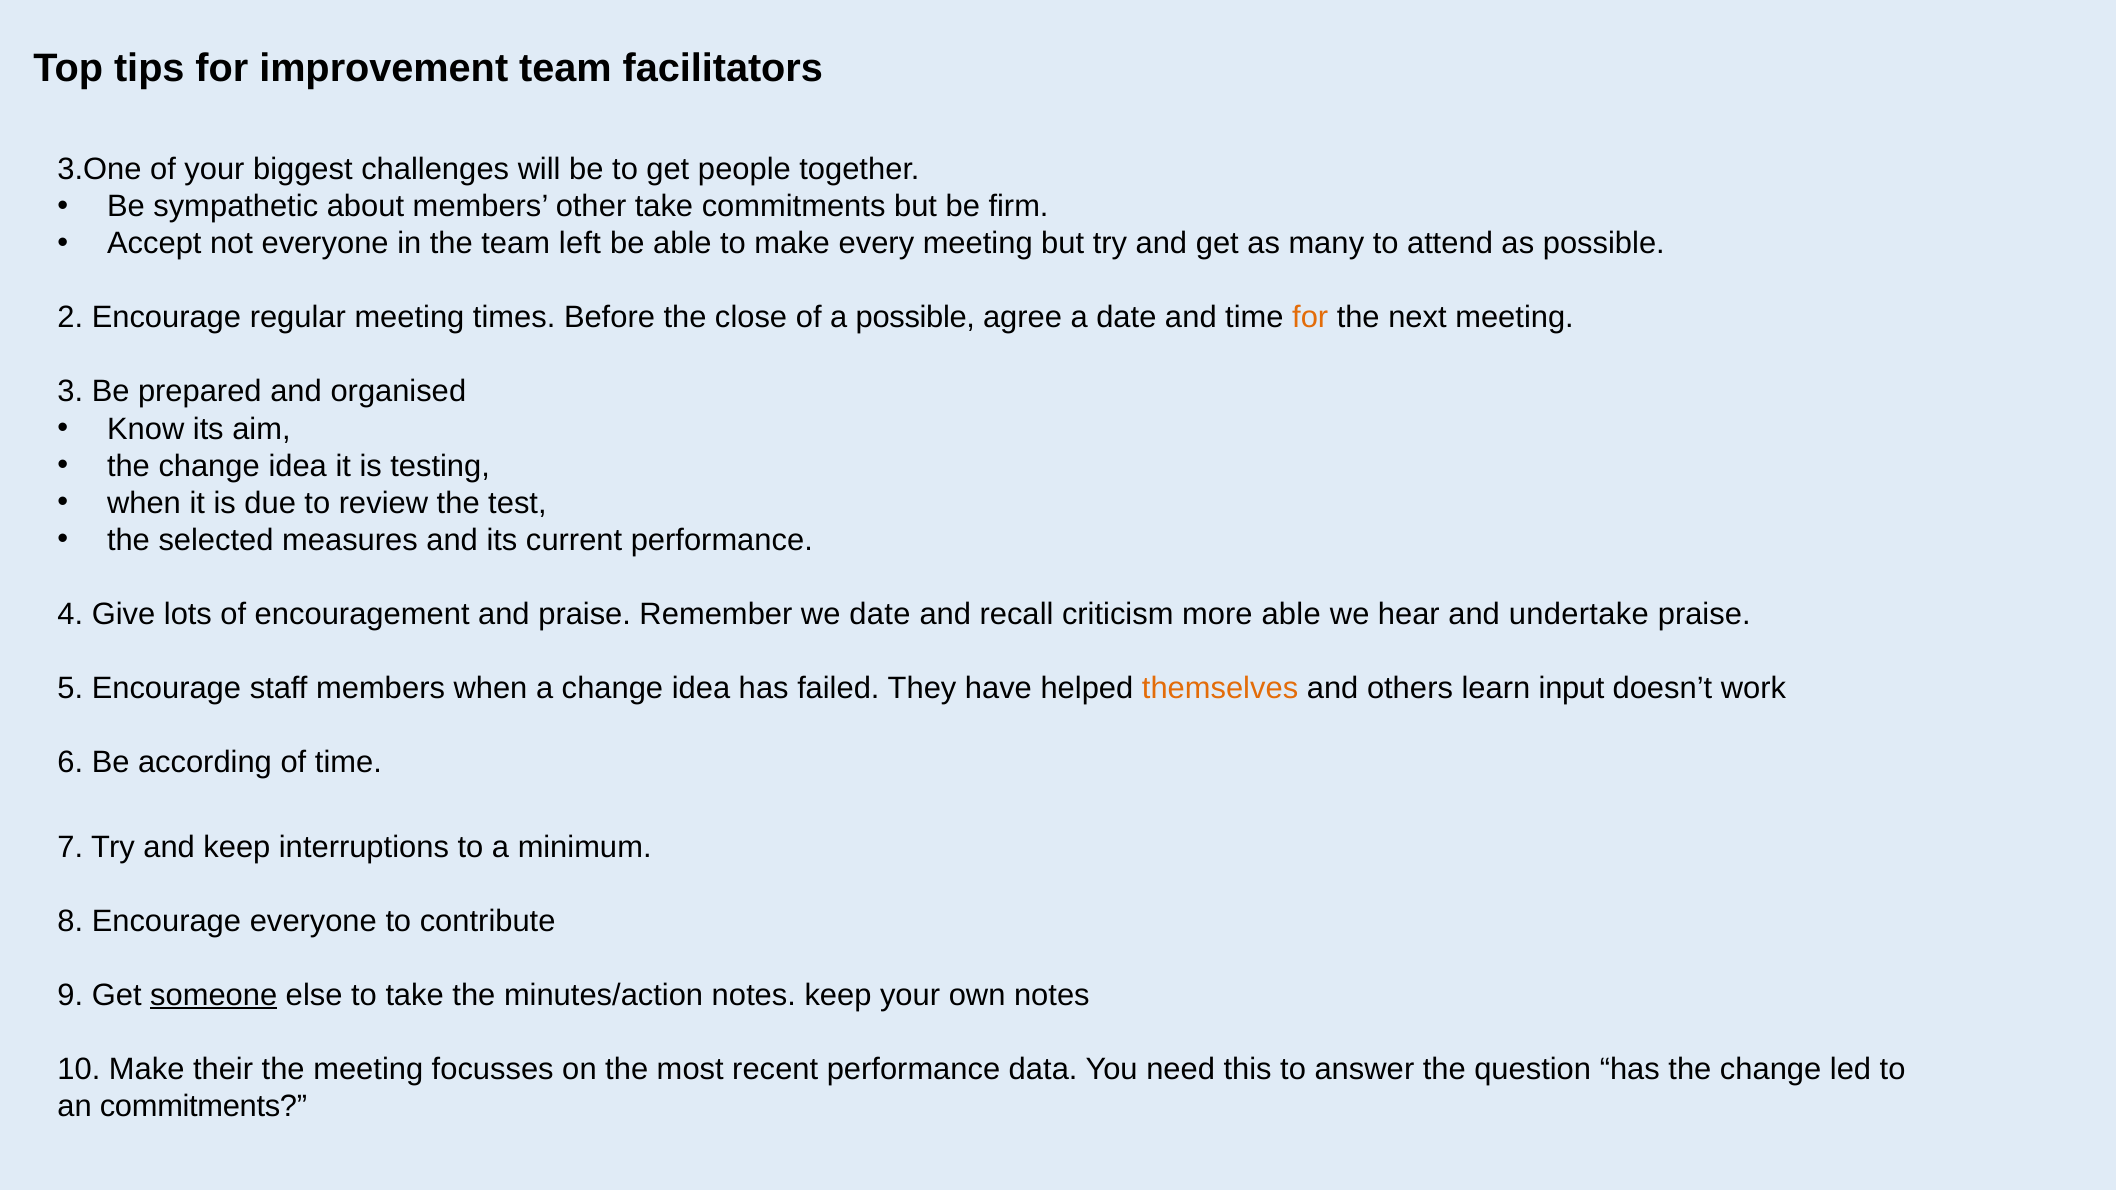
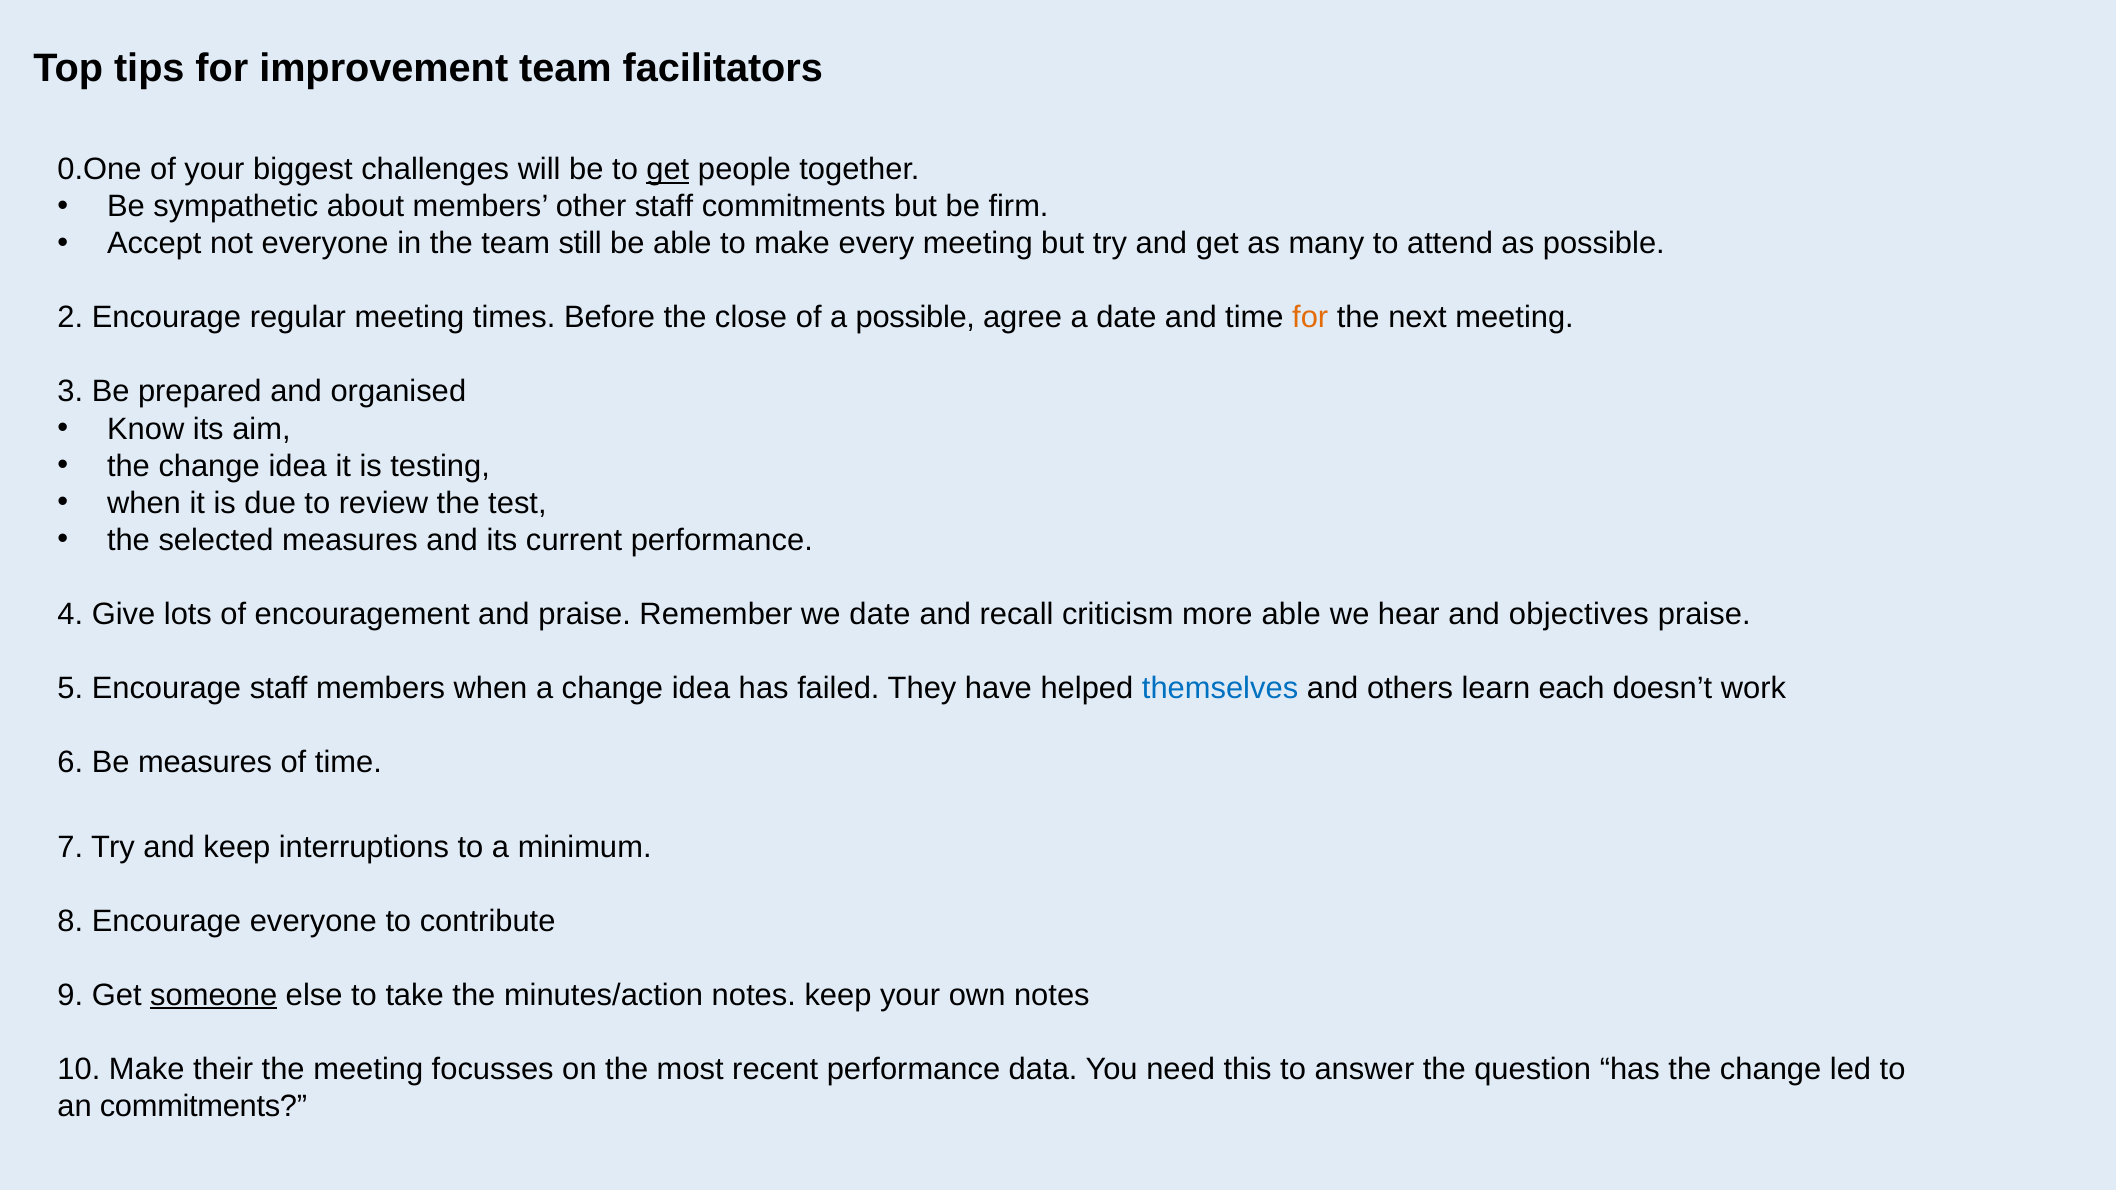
3.One: 3.One -> 0.One
get at (668, 170) underline: none -> present
other take: take -> staff
left: left -> still
undertake: undertake -> objectives
themselves colour: orange -> blue
input: input -> each
Be according: according -> measures
